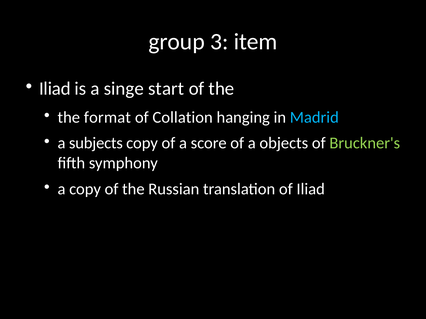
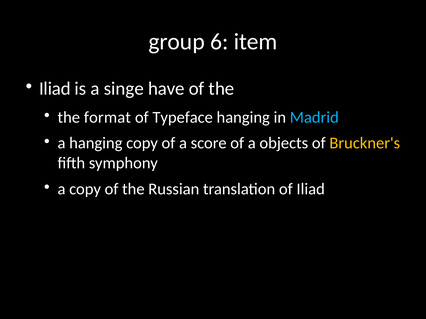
3: 3 -> 6
start: start -> have
Collation: Collation -> Typeface
a subjects: subjects -> hanging
Bruckner's colour: light green -> yellow
